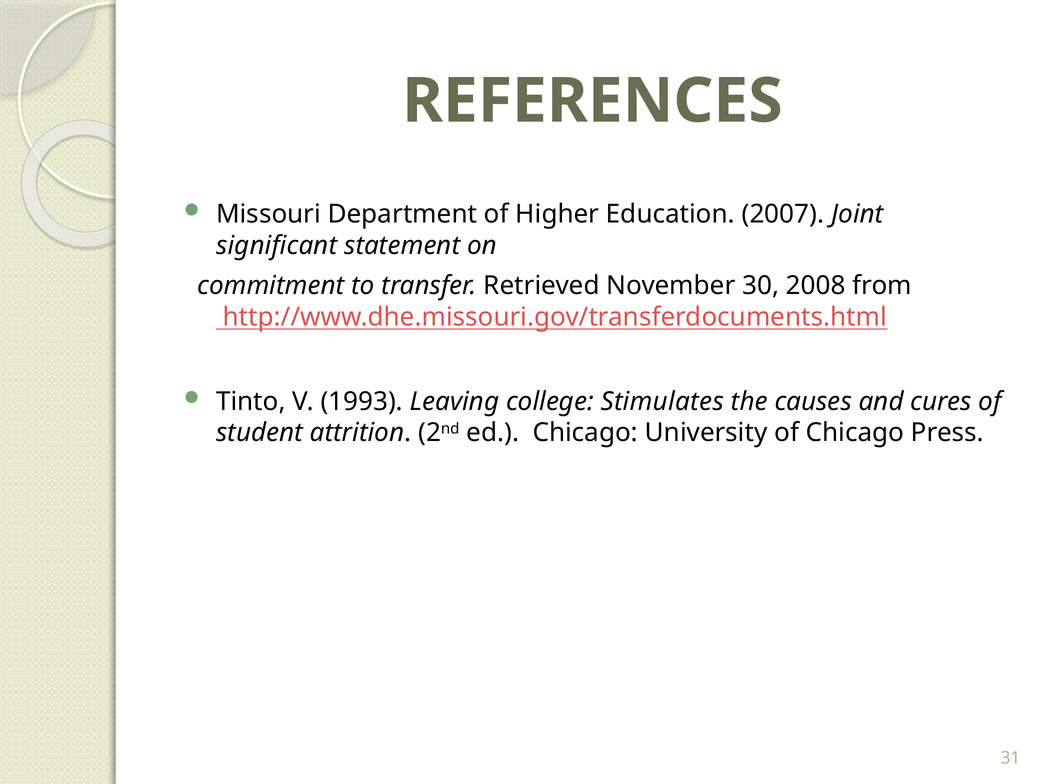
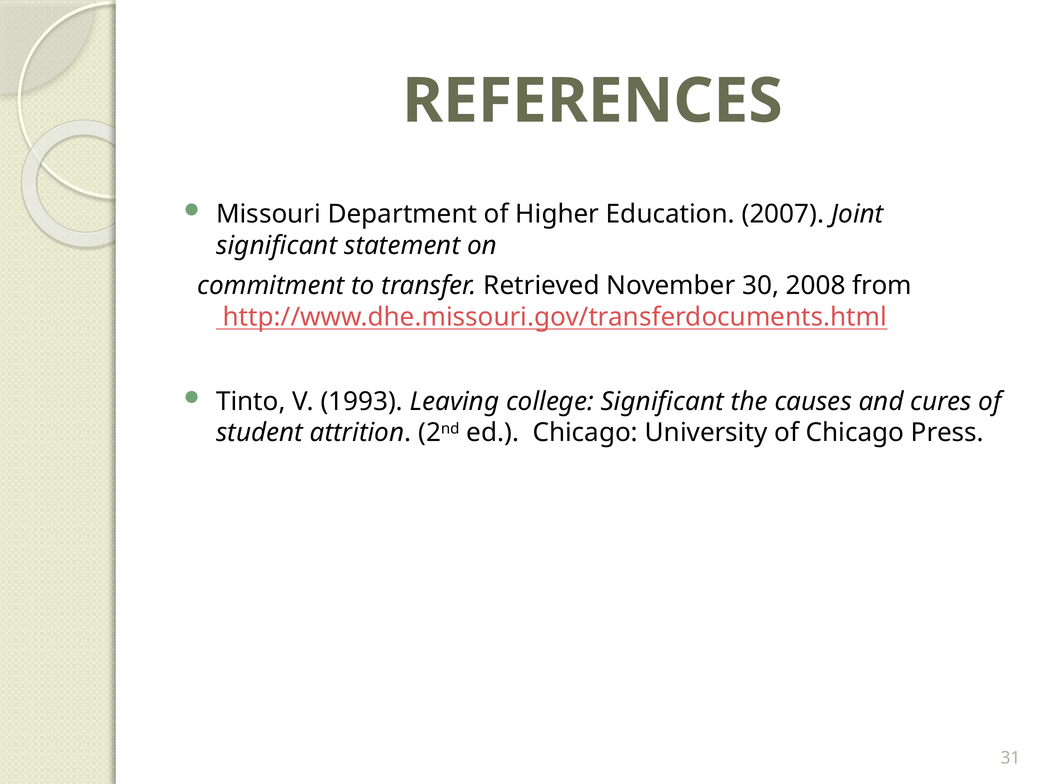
college Stimulates: Stimulates -> Significant
